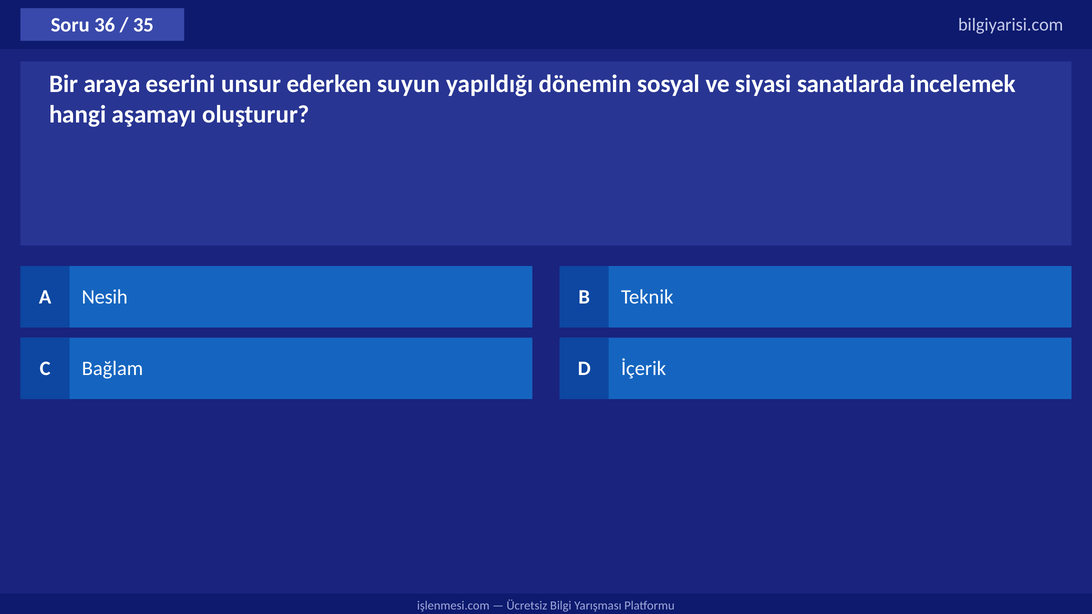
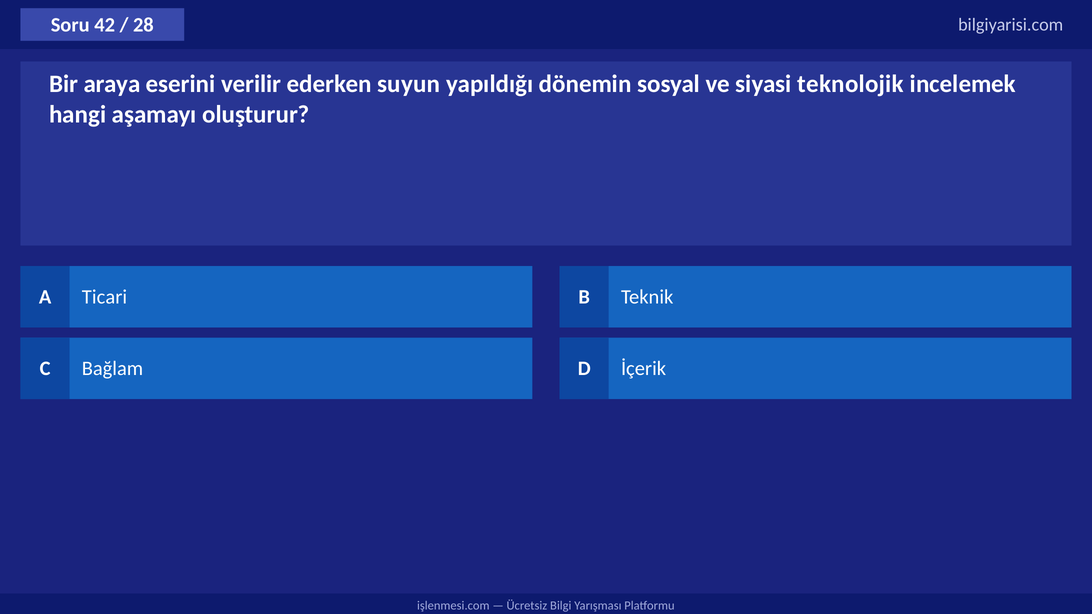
36: 36 -> 42
35: 35 -> 28
unsur: unsur -> verilir
sanatlarda: sanatlarda -> teknolojik
Nesih: Nesih -> Ticari
